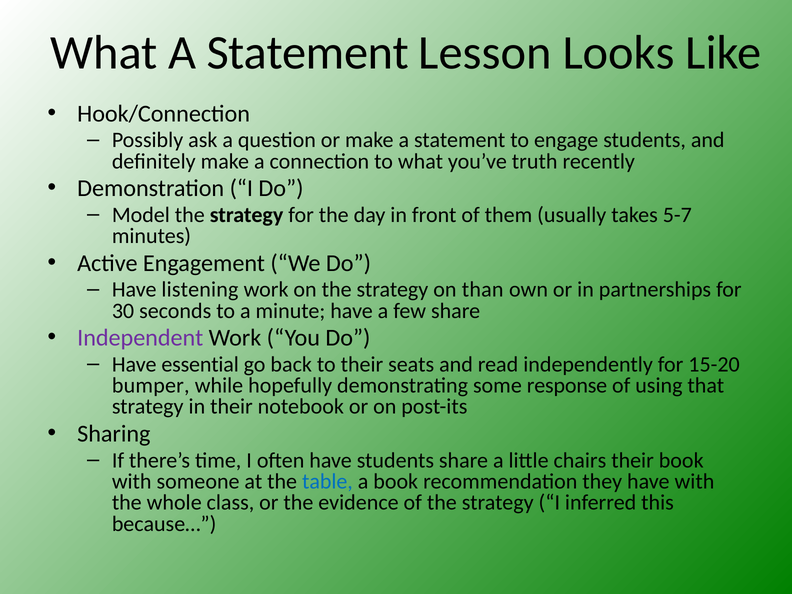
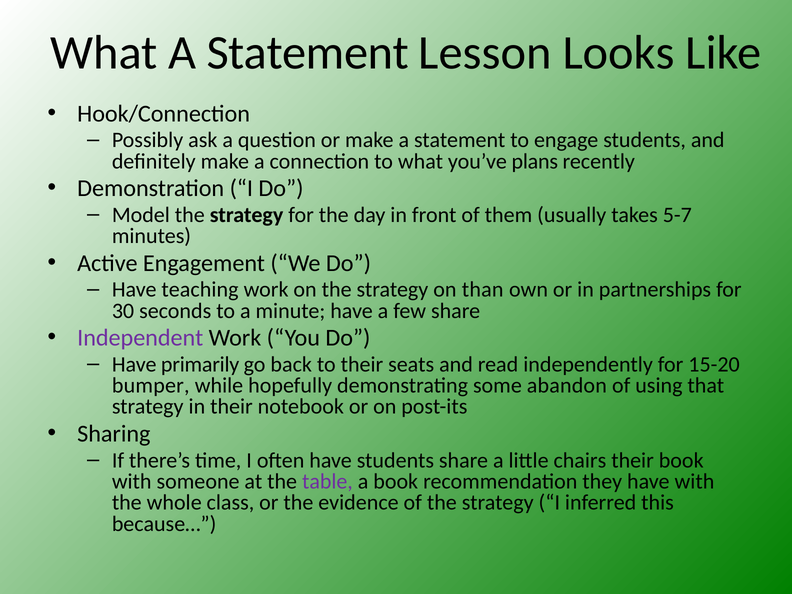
truth: truth -> plans
listening: listening -> teaching
essential: essential -> primarily
response: response -> abandon
table colour: blue -> purple
